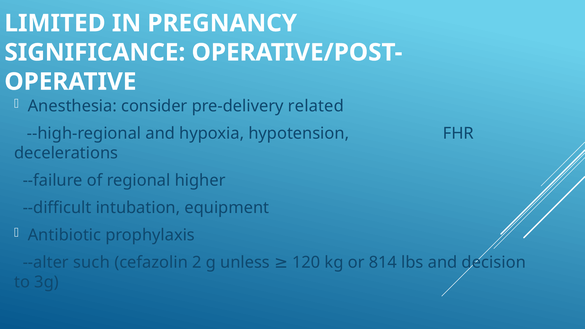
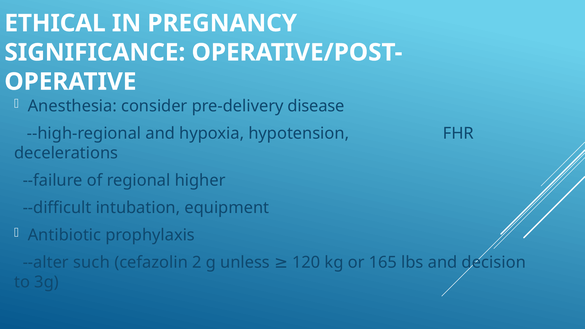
LIMITED: LIMITED -> ETHICAL
related: related -> disease
814: 814 -> 165
